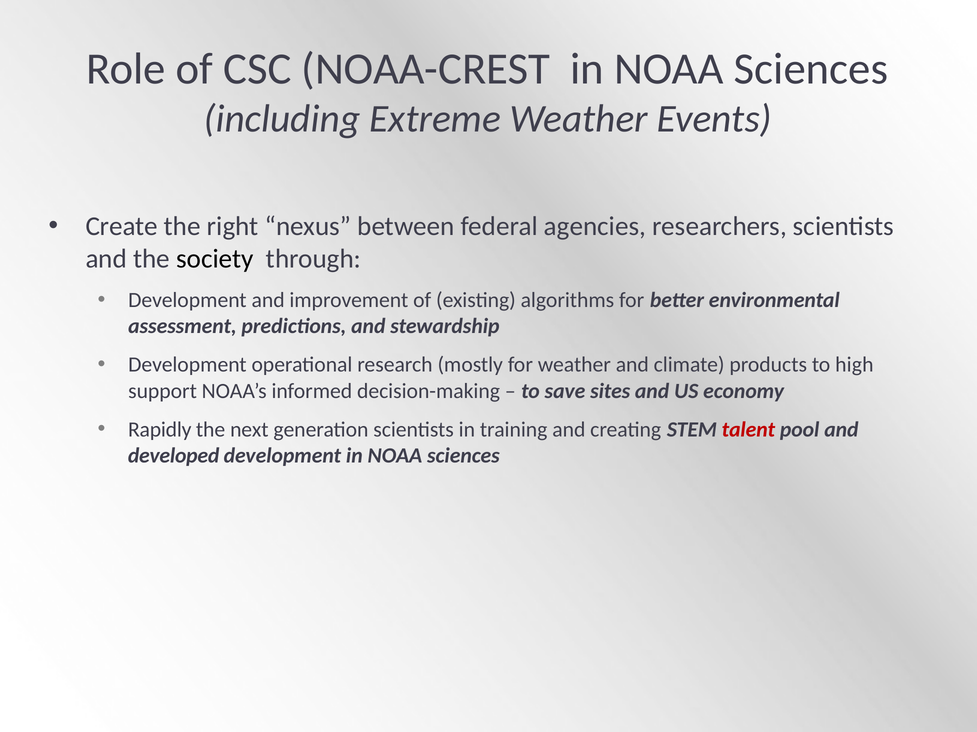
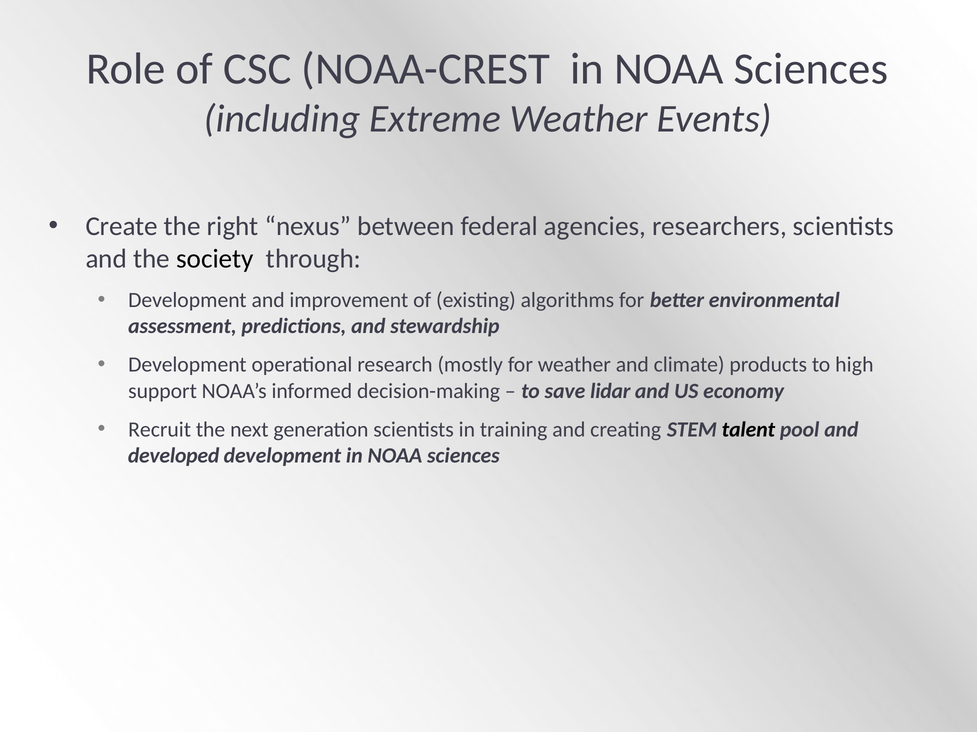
sites: sites -> lidar
Rapidly: Rapidly -> Recruit
talent colour: red -> black
